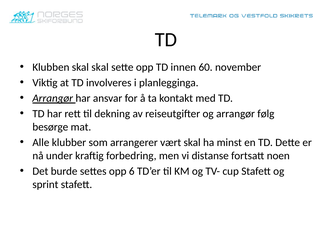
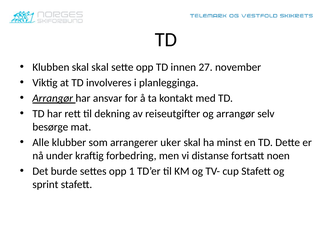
60: 60 -> 27
følg: følg -> selv
vært: vært -> uker
6: 6 -> 1
